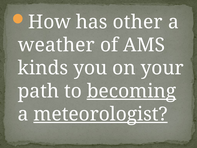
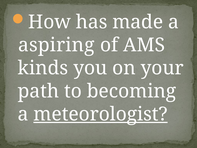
other: other -> made
weather: weather -> aspiring
becoming underline: present -> none
